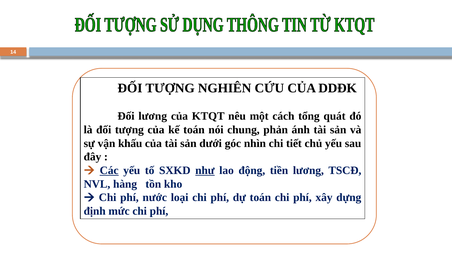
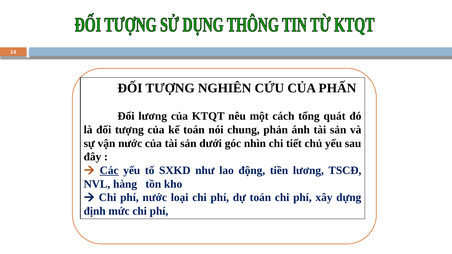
DDĐK: DDĐK -> PHẤN
vận khấu: khấu -> nước
như underline: present -> none
